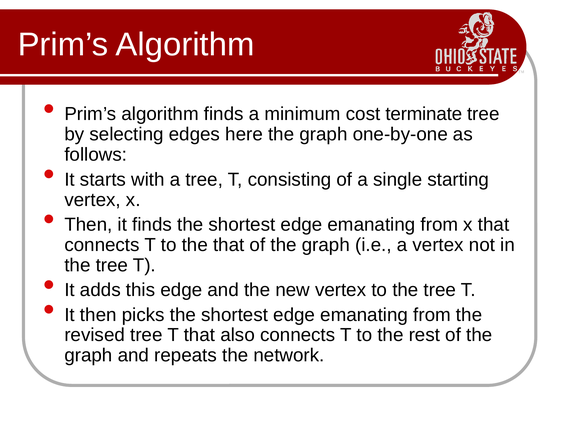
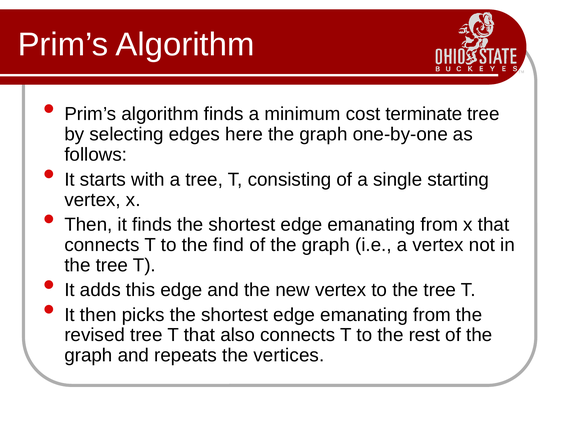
the that: that -> find
network: network -> vertices
